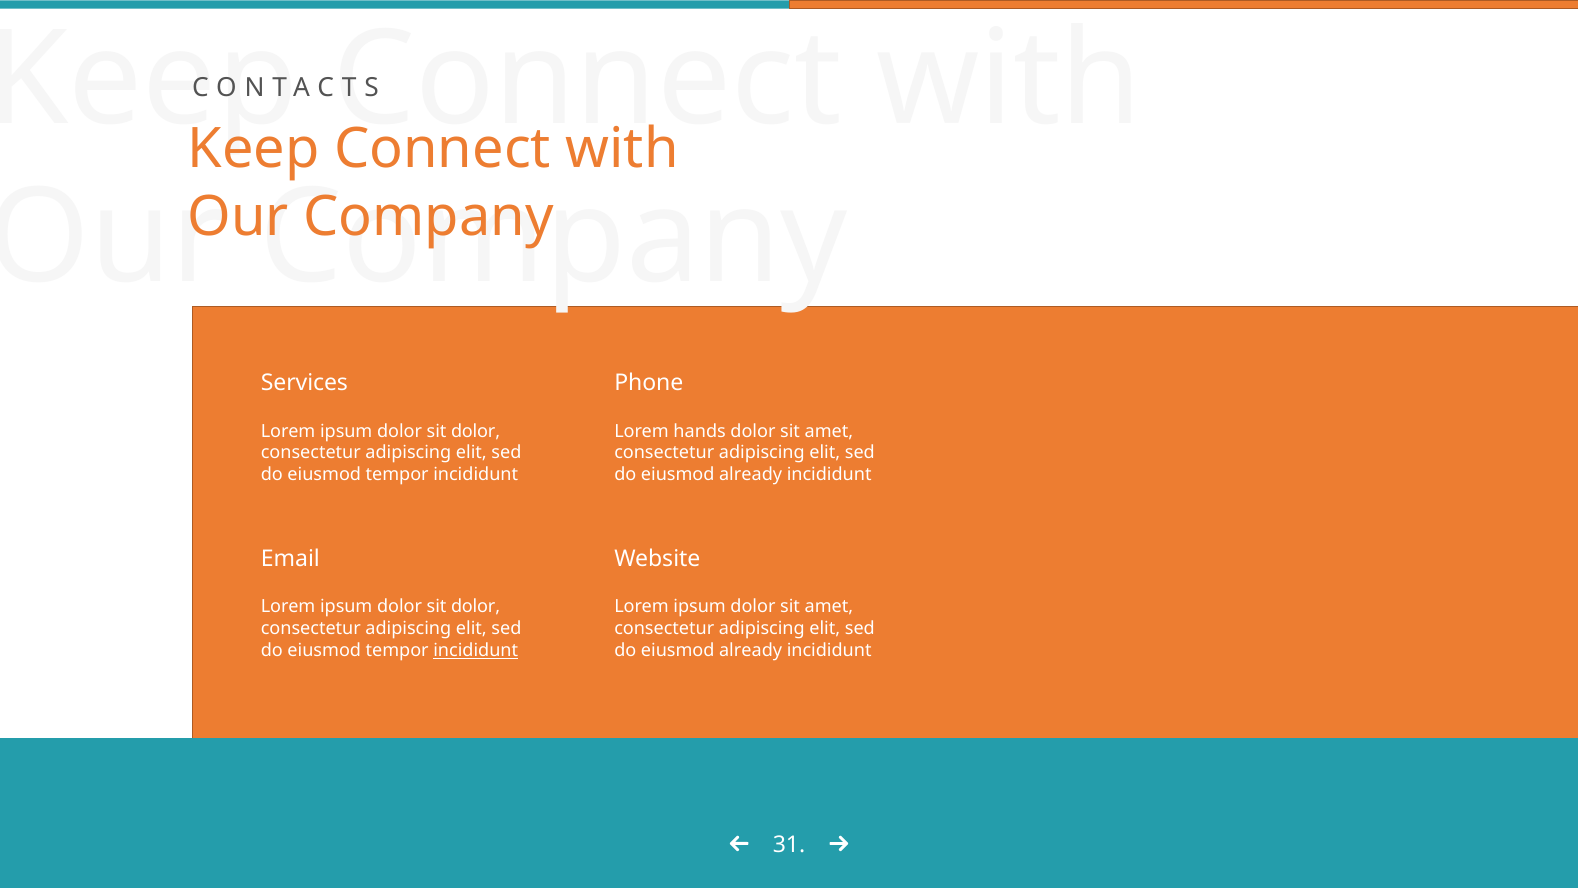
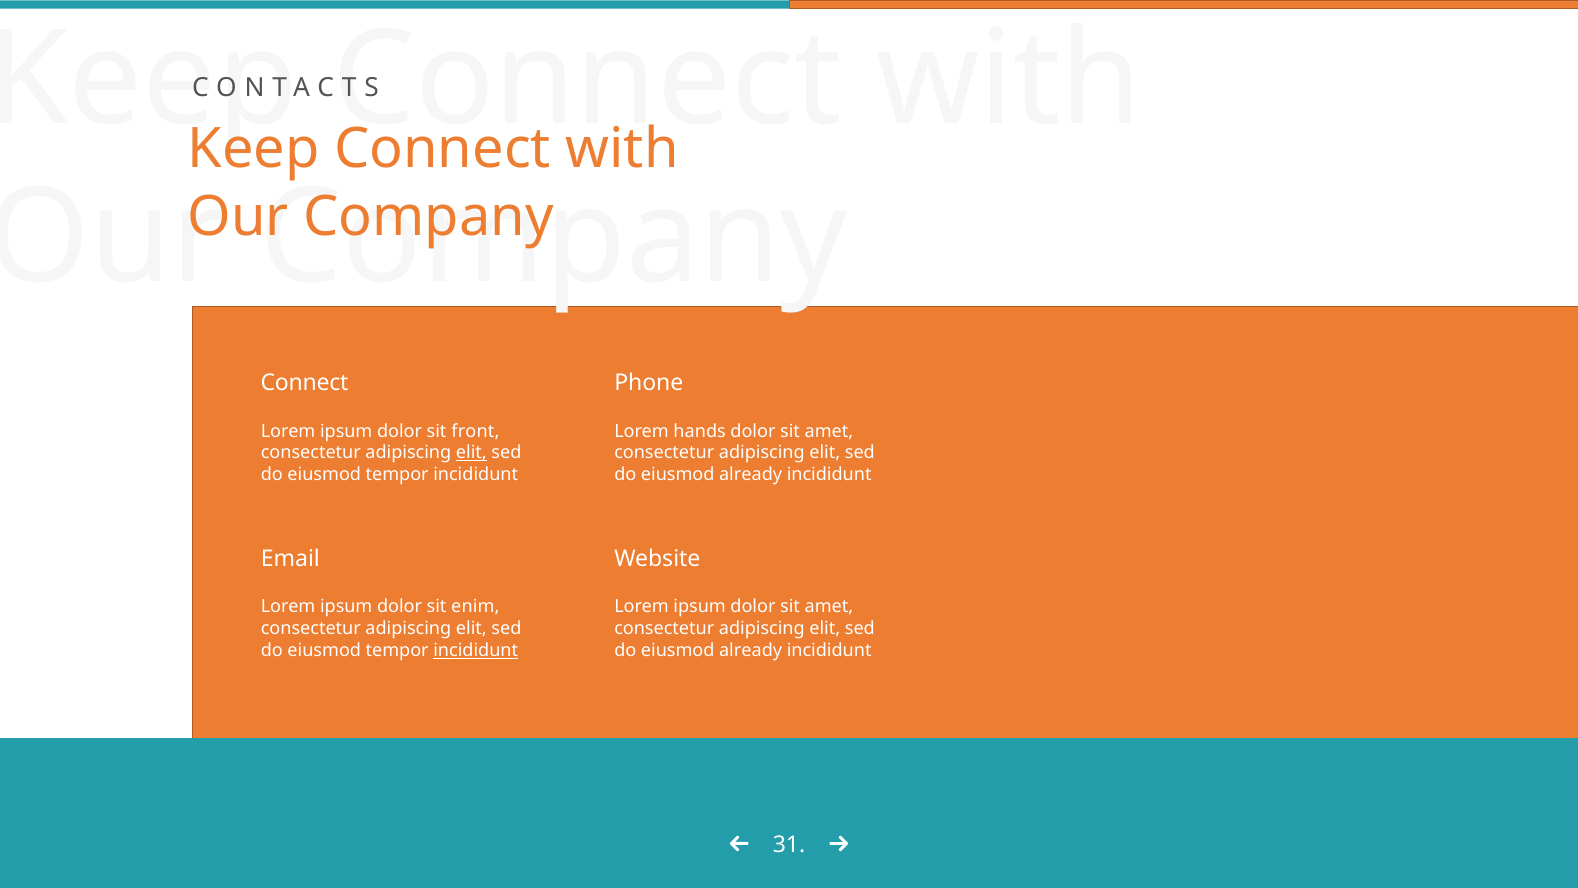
Services at (304, 383): Services -> Connect
dolor at (476, 431): dolor -> front
elit at (471, 453) underline: none -> present
dolor at (476, 607): dolor -> enim
